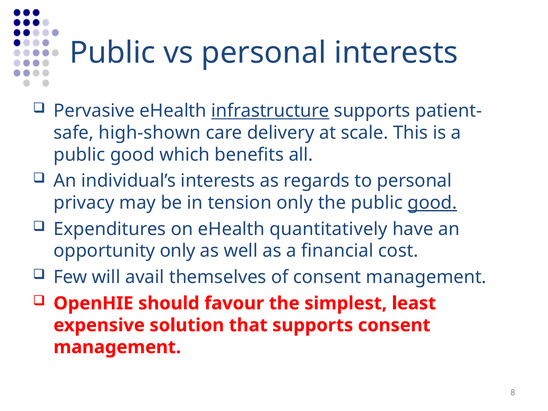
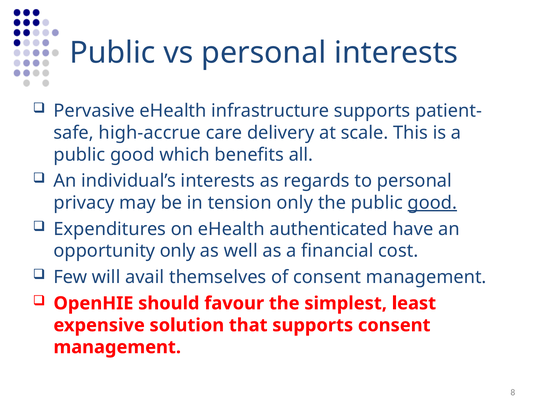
infrastructure underline: present -> none
high-shown: high-shown -> high-accrue
quantitatively: quantitatively -> authenticated
